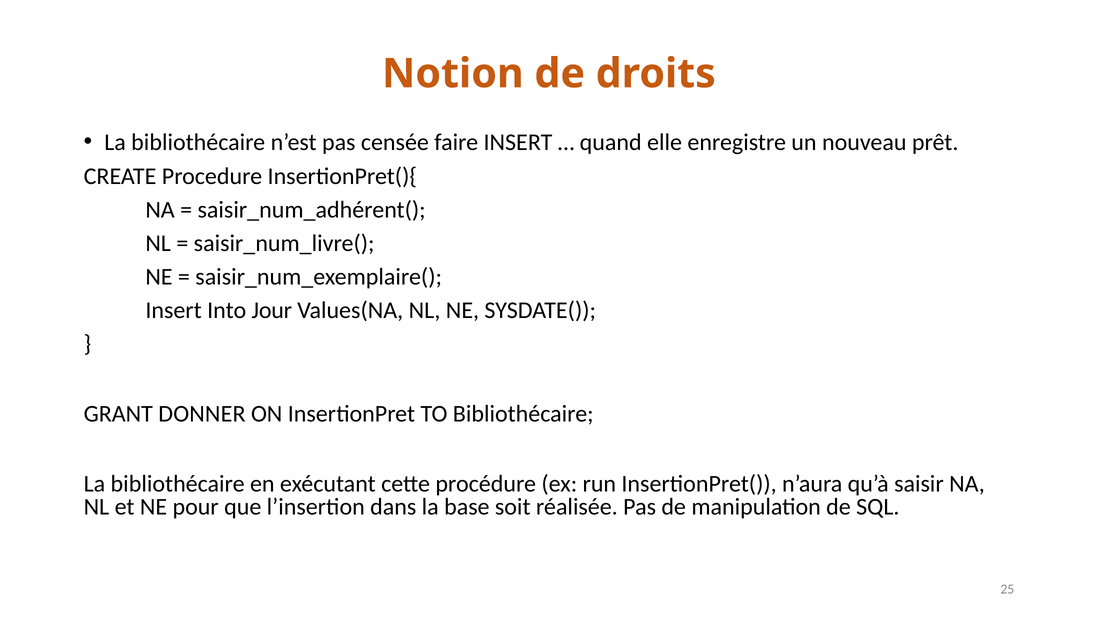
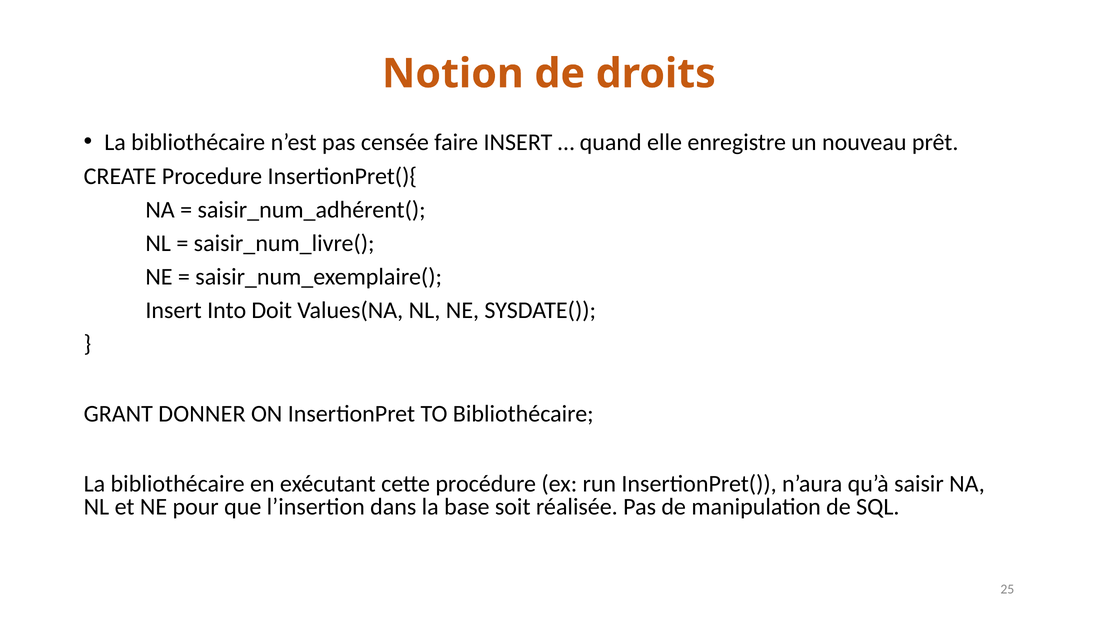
Jour: Jour -> Doit
